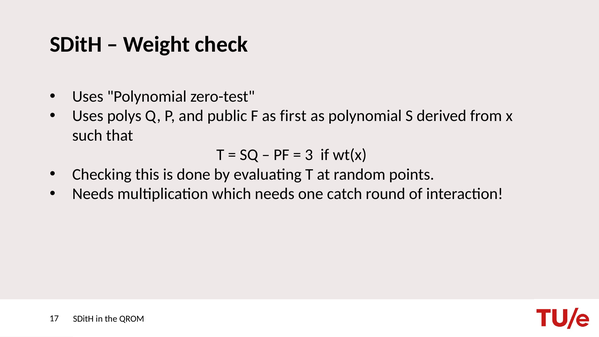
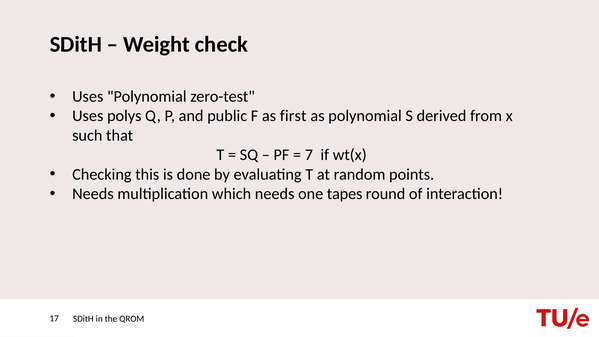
3: 3 -> 7
catch: catch -> tapes
